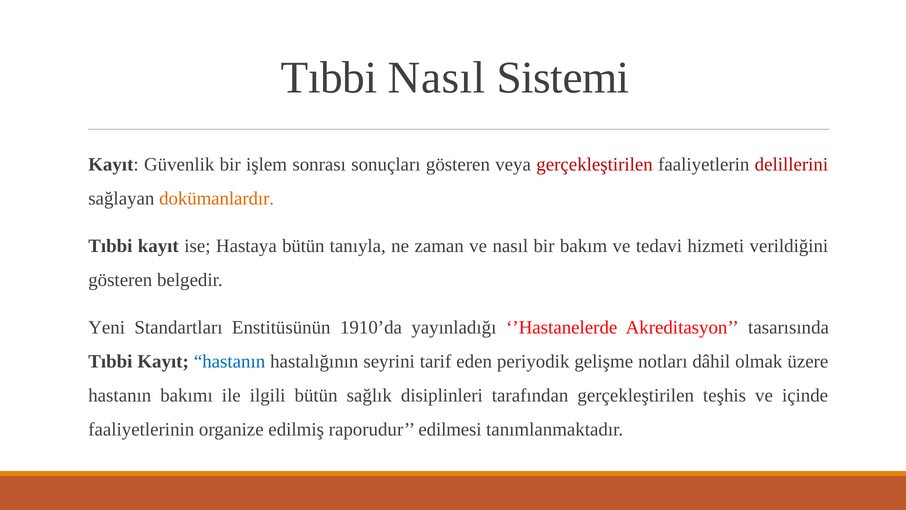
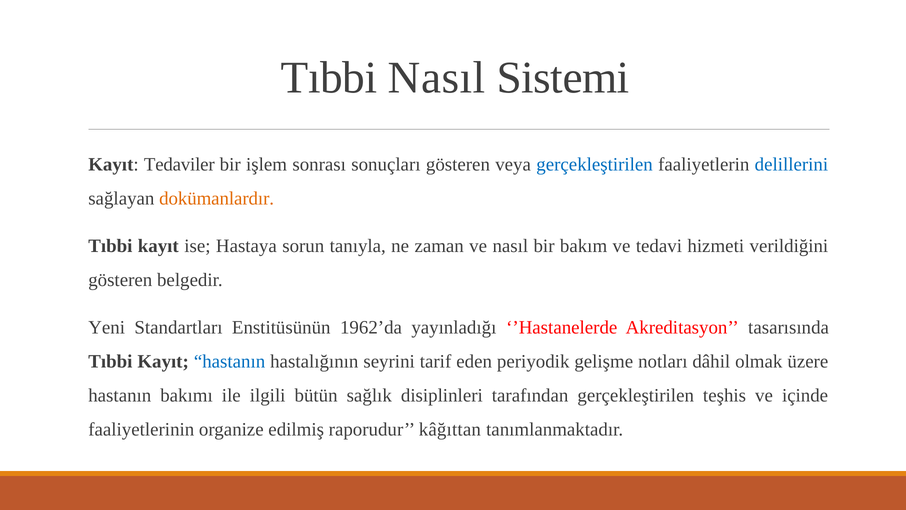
Güvenlik: Güvenlik -> Tedaviler
gerçekleştirilen at (595, 165) colour: red -> blue
delillerini colour: red -> blue
Hastaya bütün: bütün -> sorun
1910’da: 1910’da -> 1962’da
edilmesi: edilmesi -> kâğıttan
